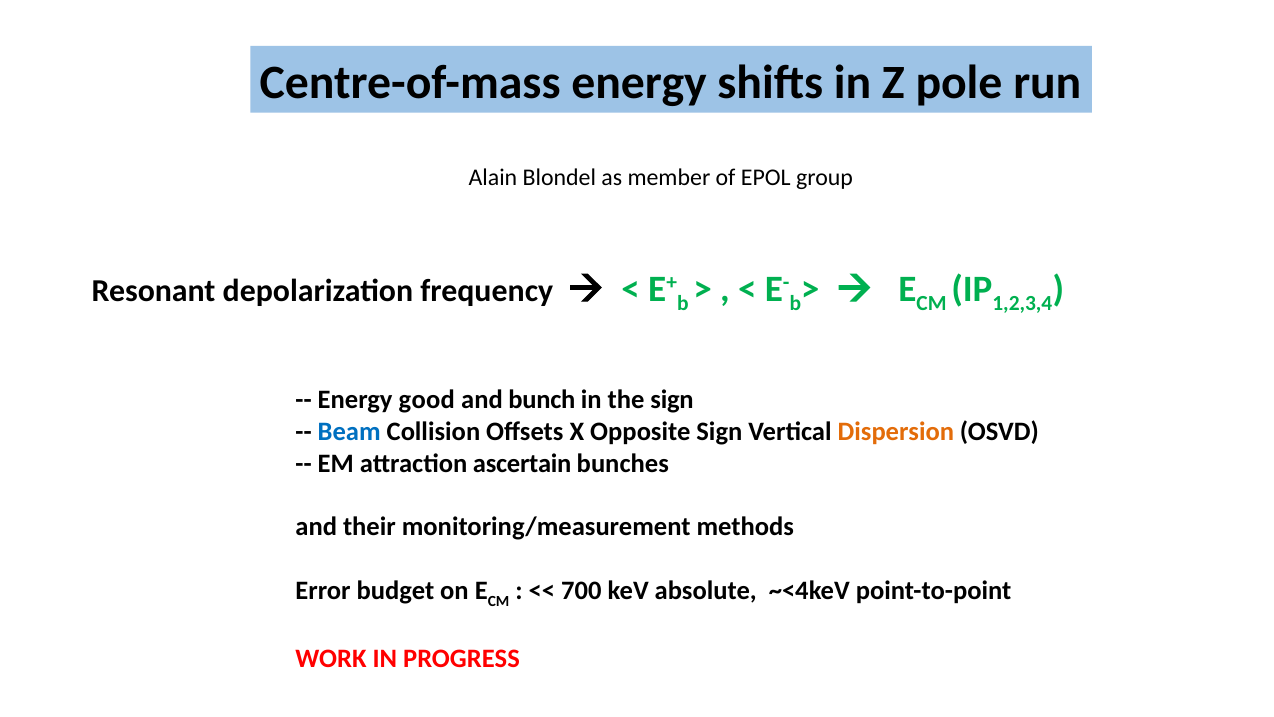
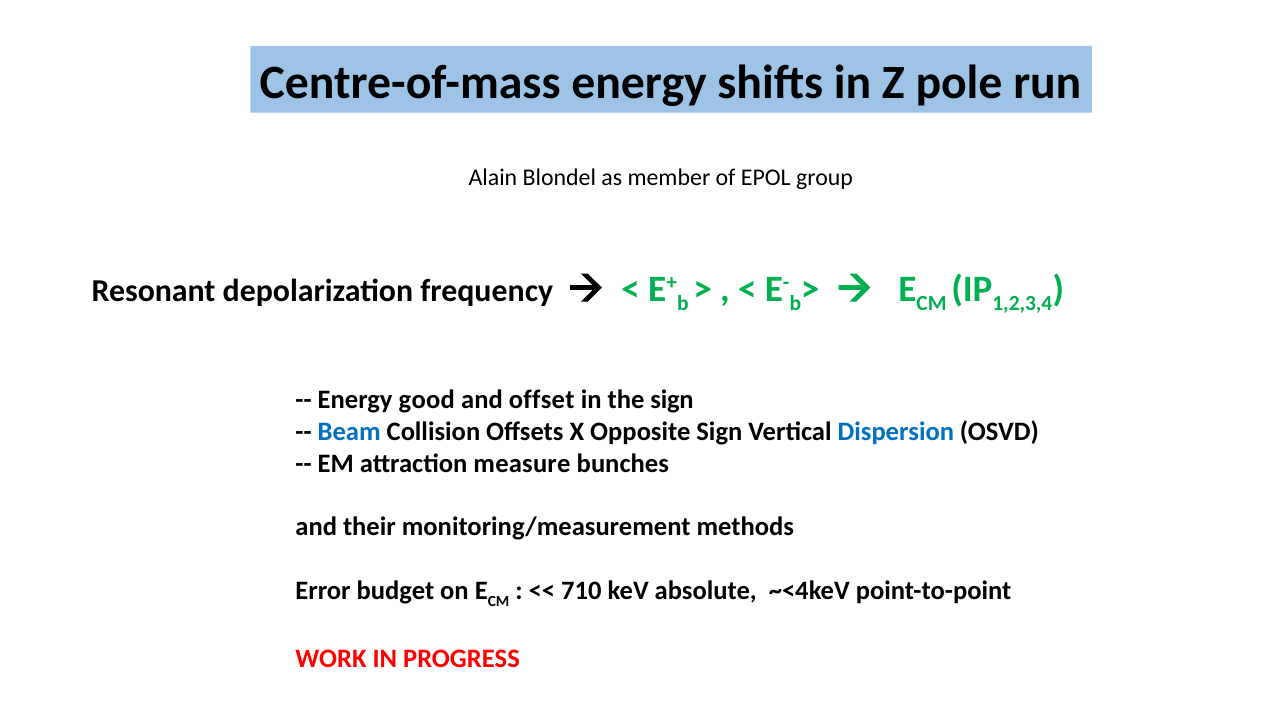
bunch: bunch -> offset
Dispersion colour: orange -> blue
ascertain: ascertain -> measure
700: 700 -> 710
